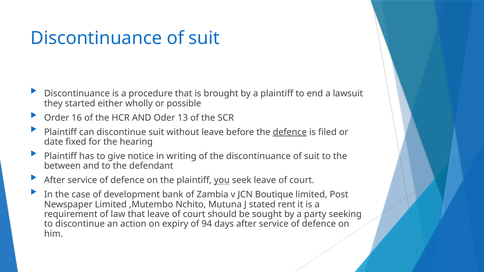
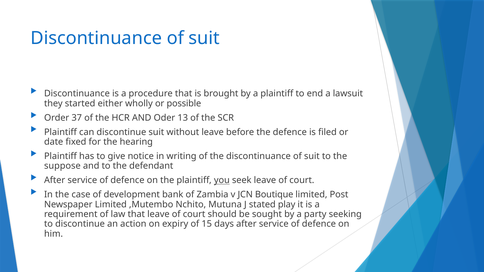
16: 16 -> 37
defence at (290, 132) underline: present -> none
between: between -> suppose
rent: rent -> play
94: 94 -> 15
